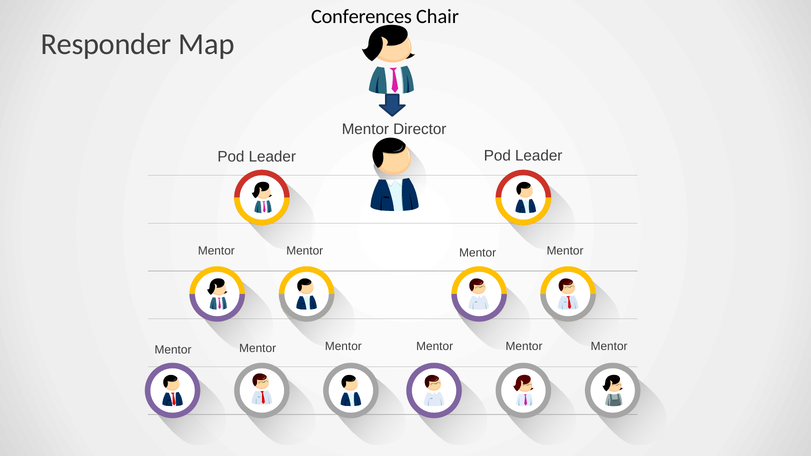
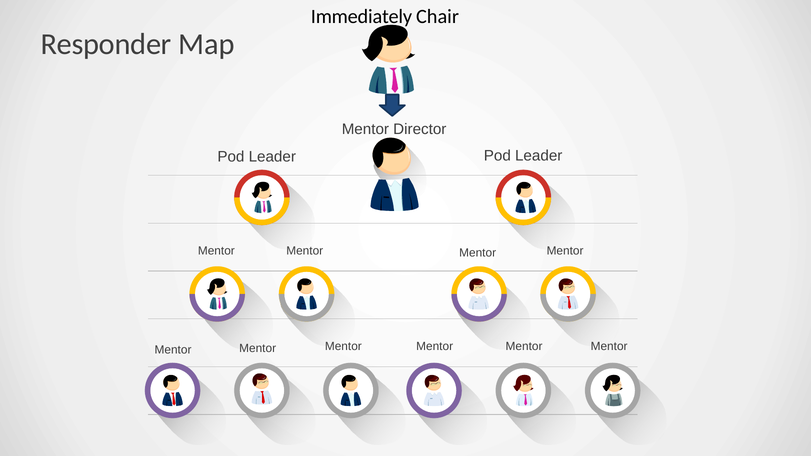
Conferences: Conferences -> Immediately
